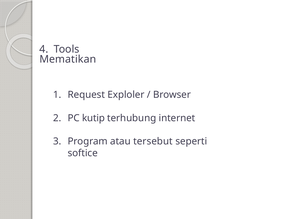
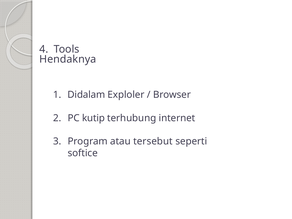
Mematikan: Mematikan -> Hendaknya
Request: Request -> Didalam
